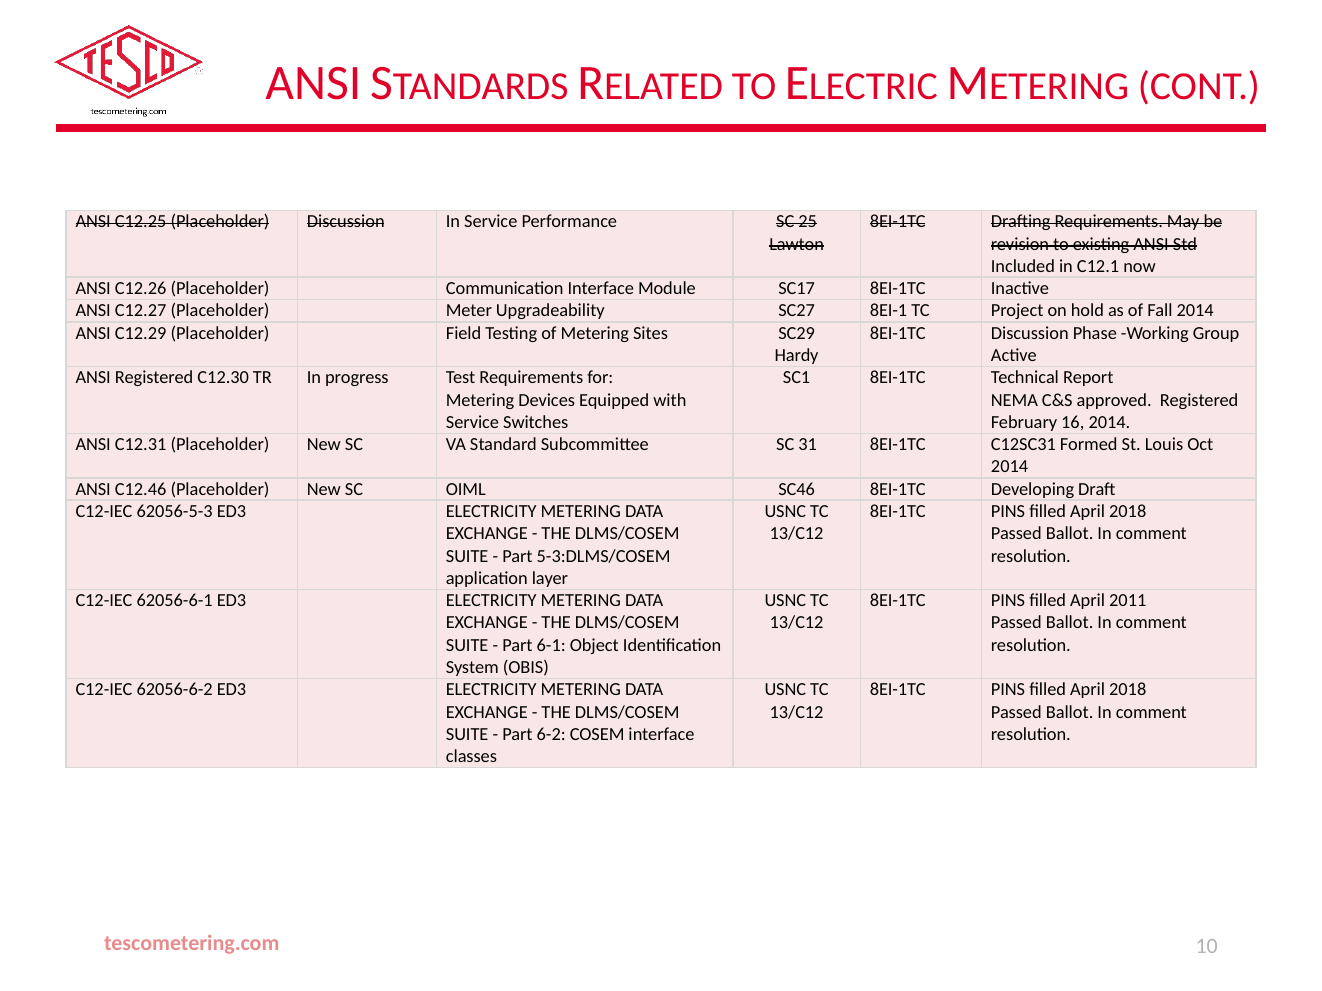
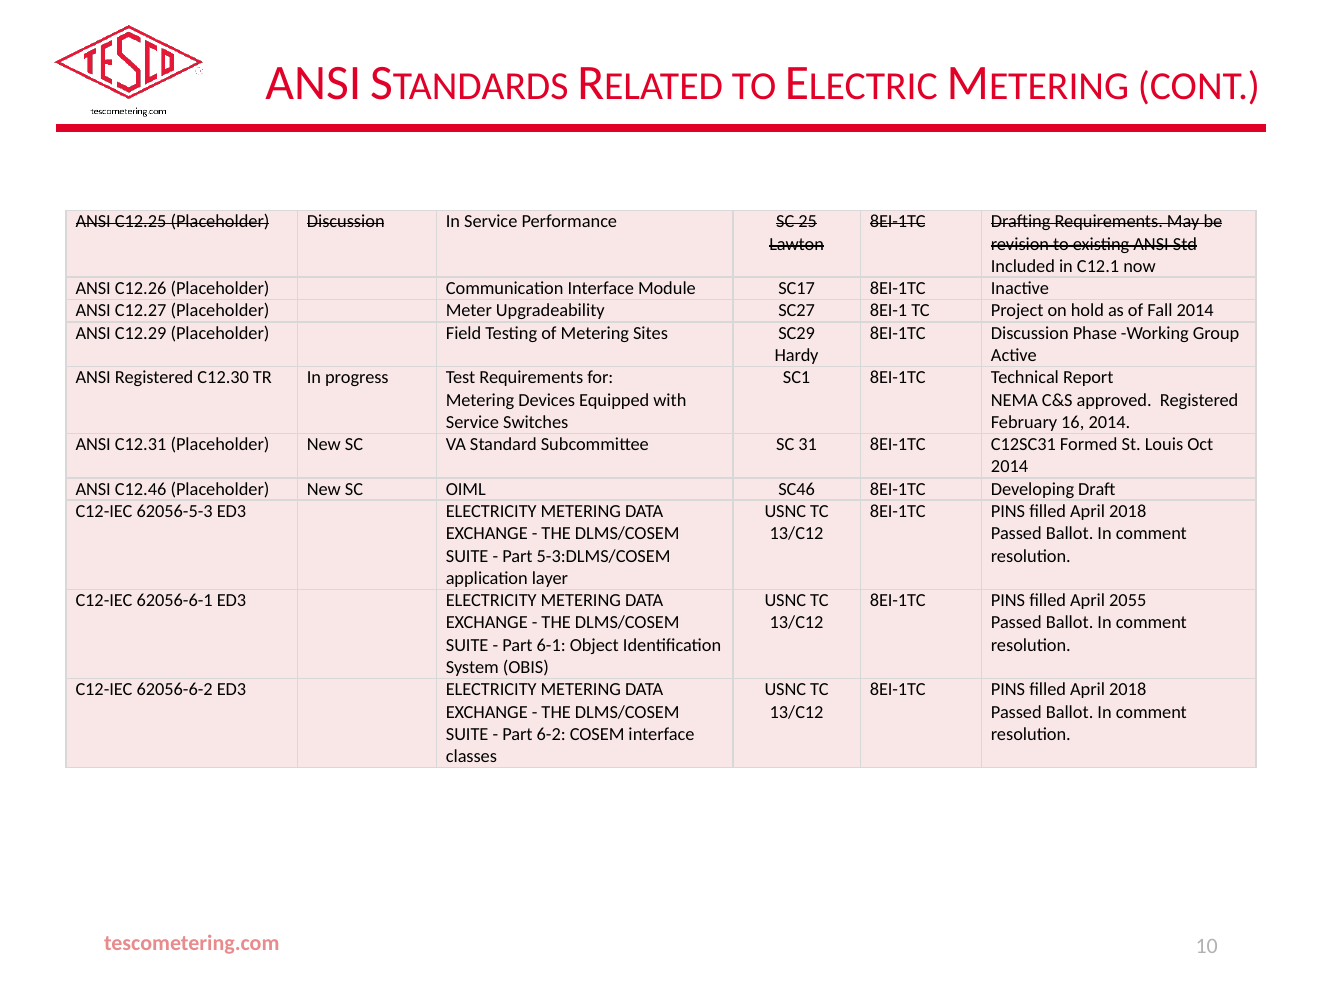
2011: 2011 -> 2055
